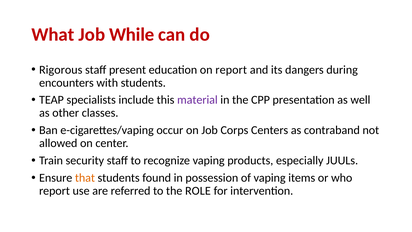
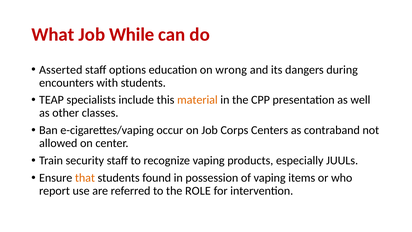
Rigorous: Rigorous -> Asserted
present: present -> options
on report: report -> wrong
material colour: purple -> orange
